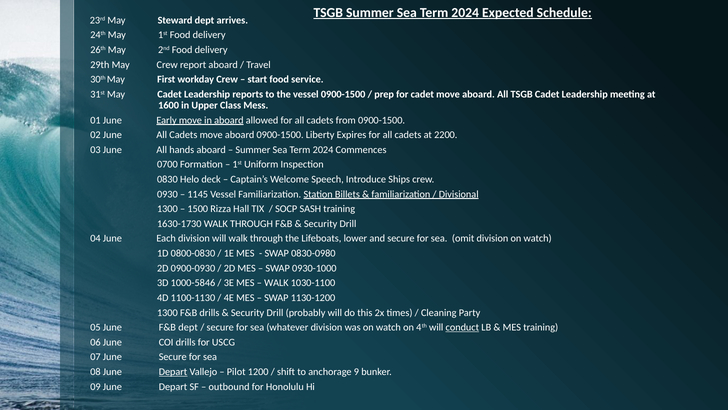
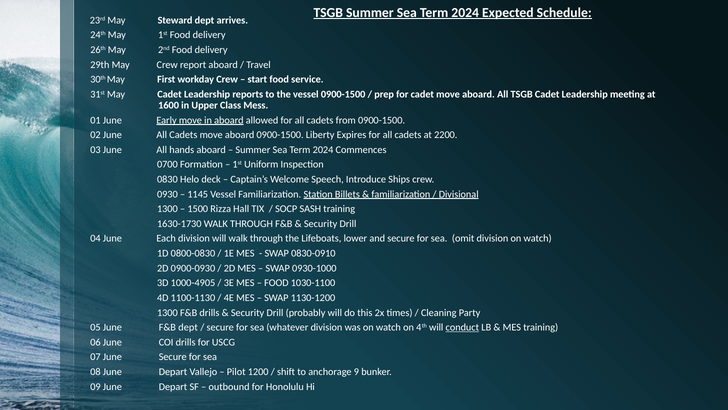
0830-0980: 0830-0980 -> 0830-0910
1000-5846: 1000-5846 -> 1000-4905
WALK at (276, 283): WALK -> FOOD
Depart at (173, 372) underline: present -> none
